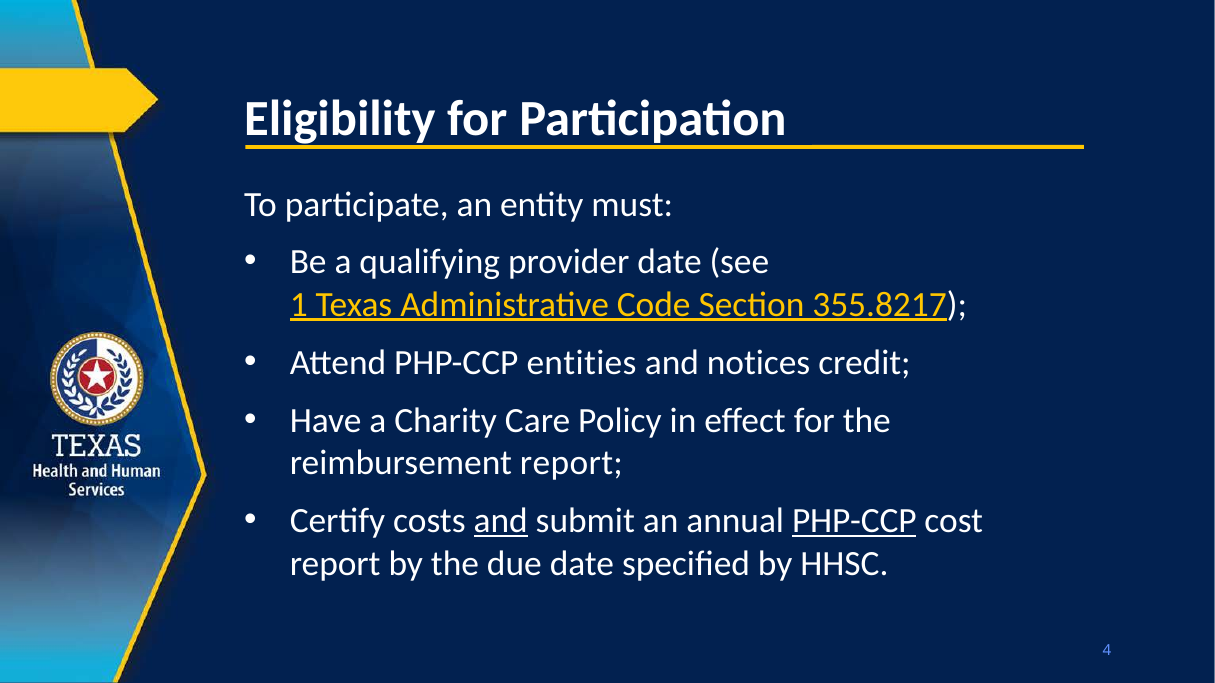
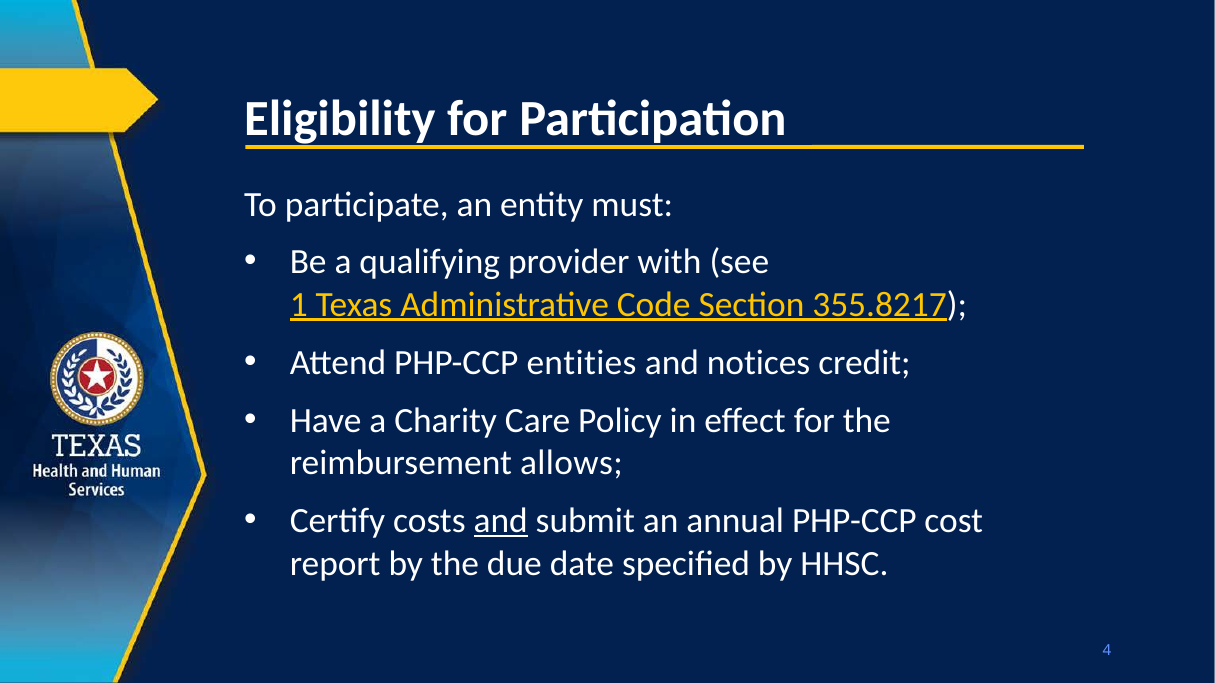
provider date: date -> with
reimbursement report: report -> allows
PHP-CCP at (854, 521) underline: present -> none
